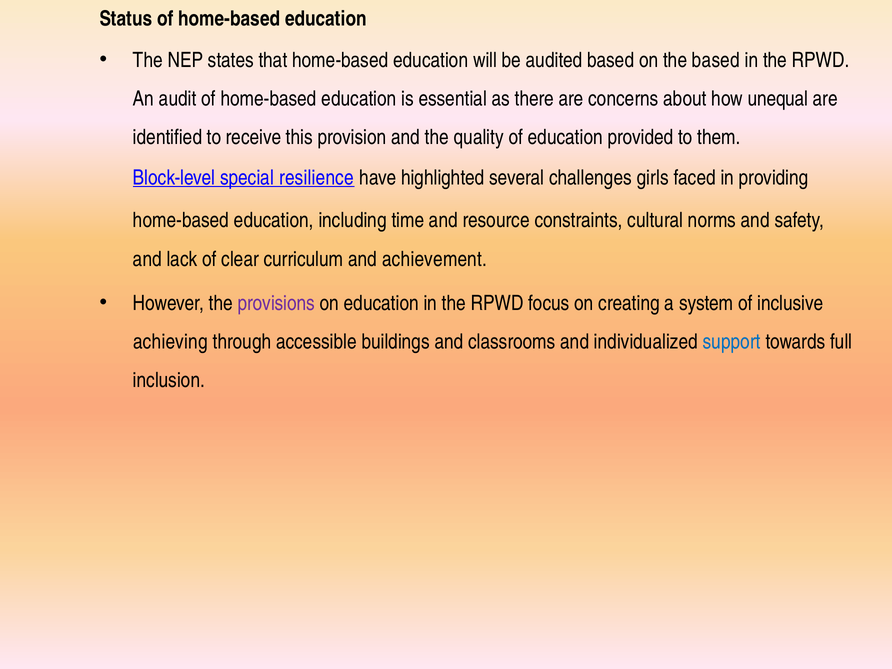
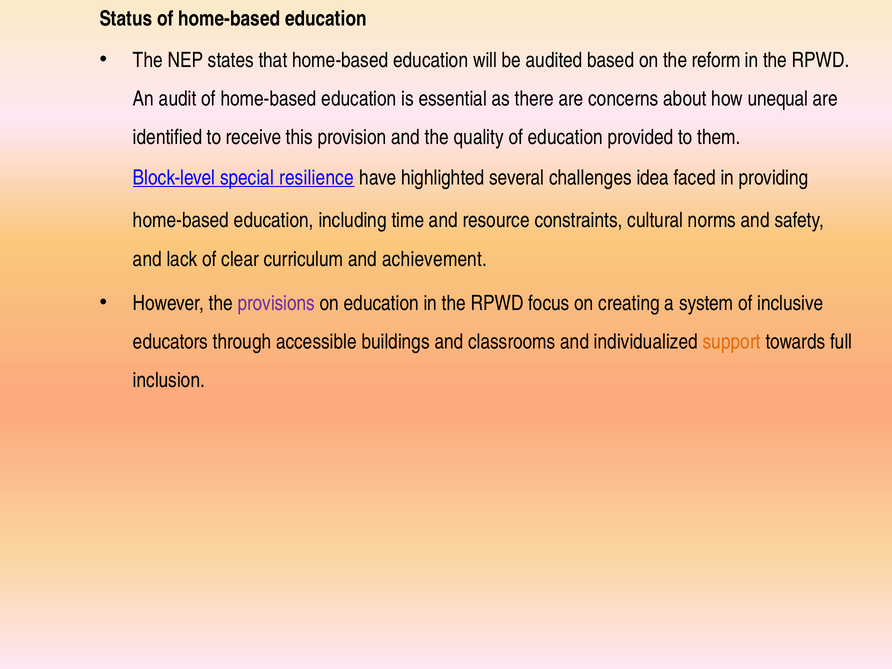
the based: based -> reform
girls: girls -> idea
achieving: achieving -> educators
support colour: blue -> orange
